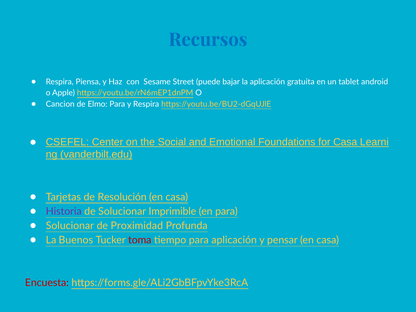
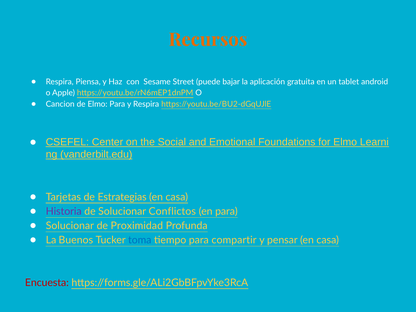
Recursos colour: blue -> orange
for Casa: Casa -> Elmo
Resolución: Resolución -> Estrategias
Imprimible: Imprimible -> Conflictos
toma colour: red -> blue
para aplicación: aplicación -> compartir
